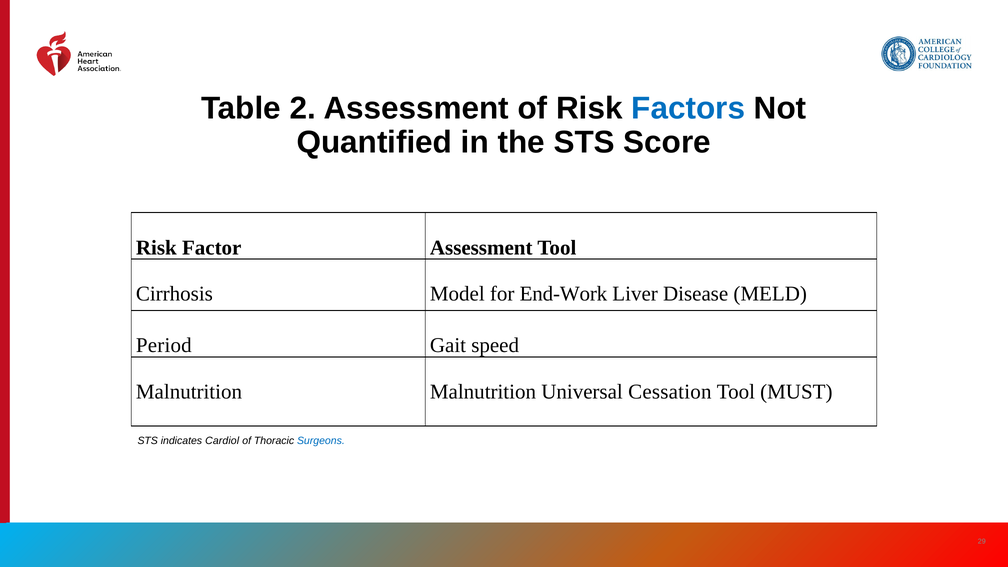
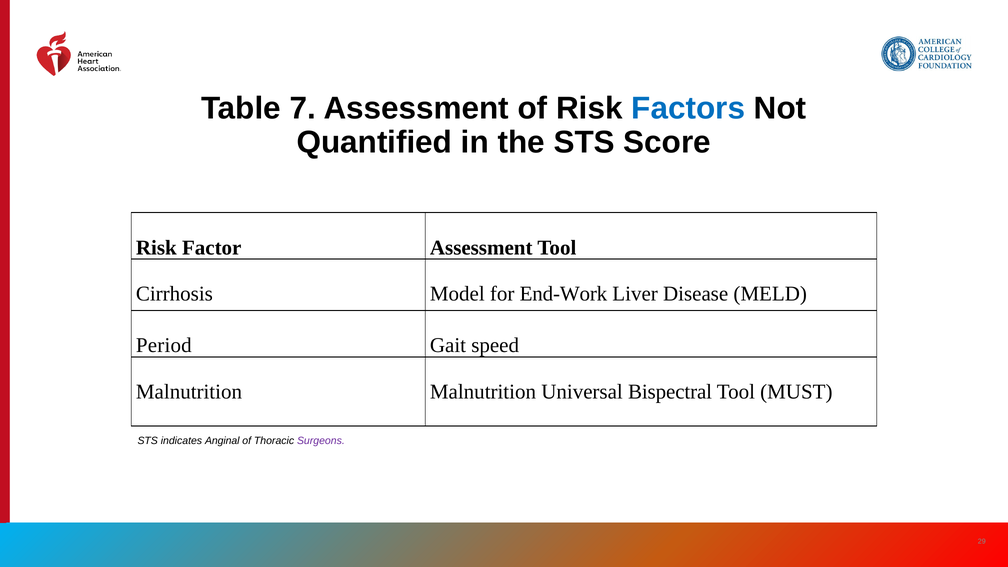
2: 2 -> 7
Cessation: Cessation -> Bispectral
Cardiol: Cardiol -> Anginal
Surgeons colour: blue -> purple
